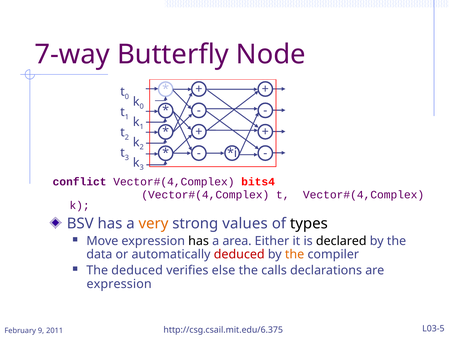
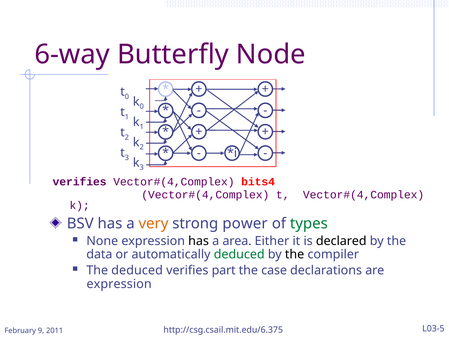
7-way: 7-way -> 6-way
conflict at (80, 182): conflict -> verifies
values: values -> power
types colour: black -> green
Move: Move -> None
deduced at (239, 254) colour: red -> green
the at (295, 254) colour: orange -> black
else: else -> part
calls: calls -> case
